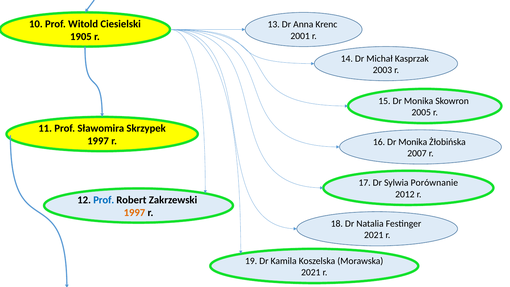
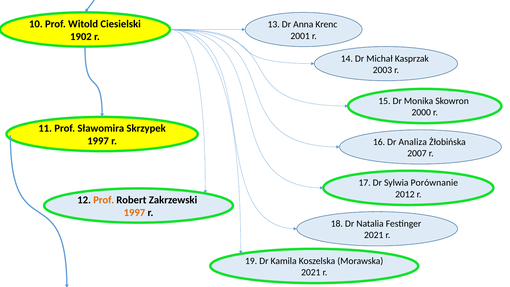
1905: 1905 -> 1902
2005: 2005 -> 2000
16 Dr Monika: Monika -> Analiza
Prof at (104, 200) colour: blue -> orange
